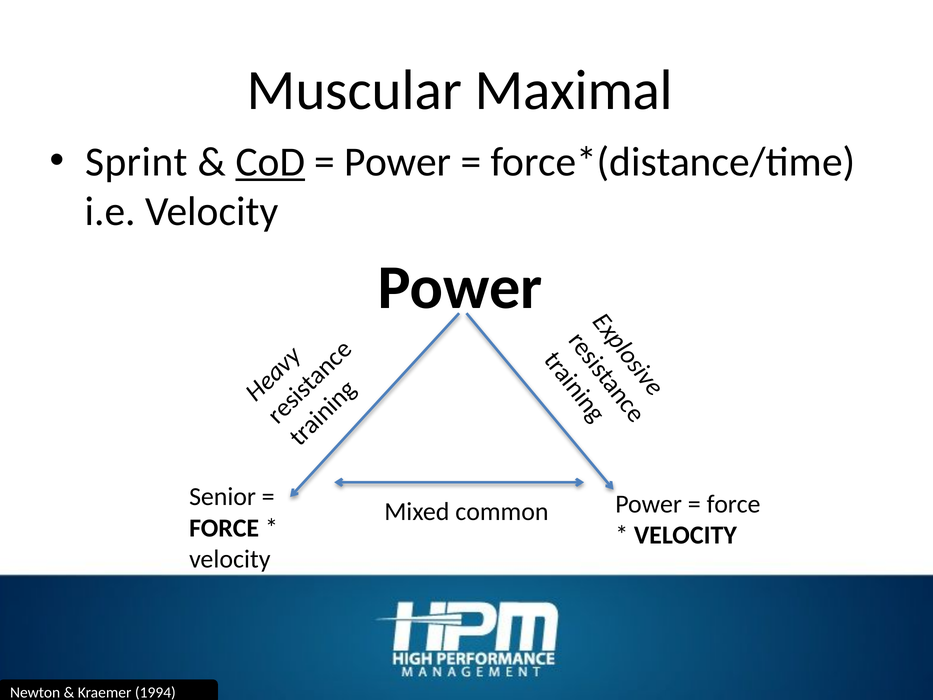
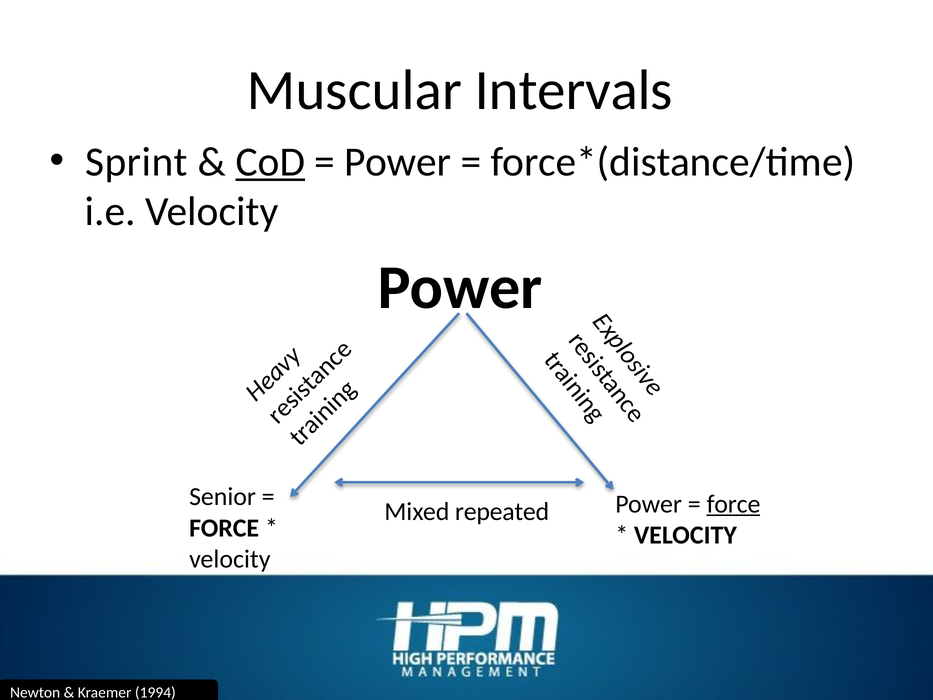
Maximal: Maximal -> Intervals
force at (734, 504) underline: none -> present
common: common -> repeated
